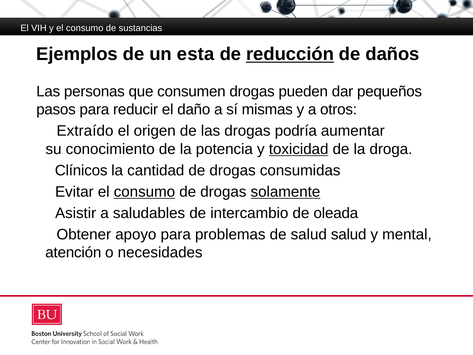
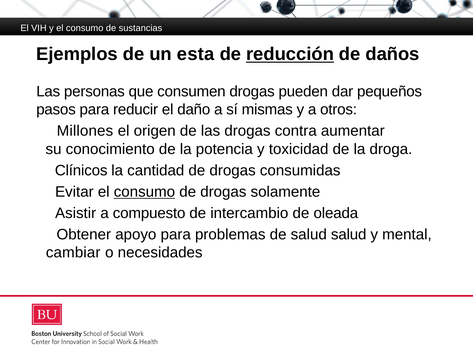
Extraído: Extraído -> Millones
podría: podría -> contra
toxicidad underline: present -> none
solamente underline: present -> none
saludables: saludables -> compuesto
atención: atención -> cambiar
